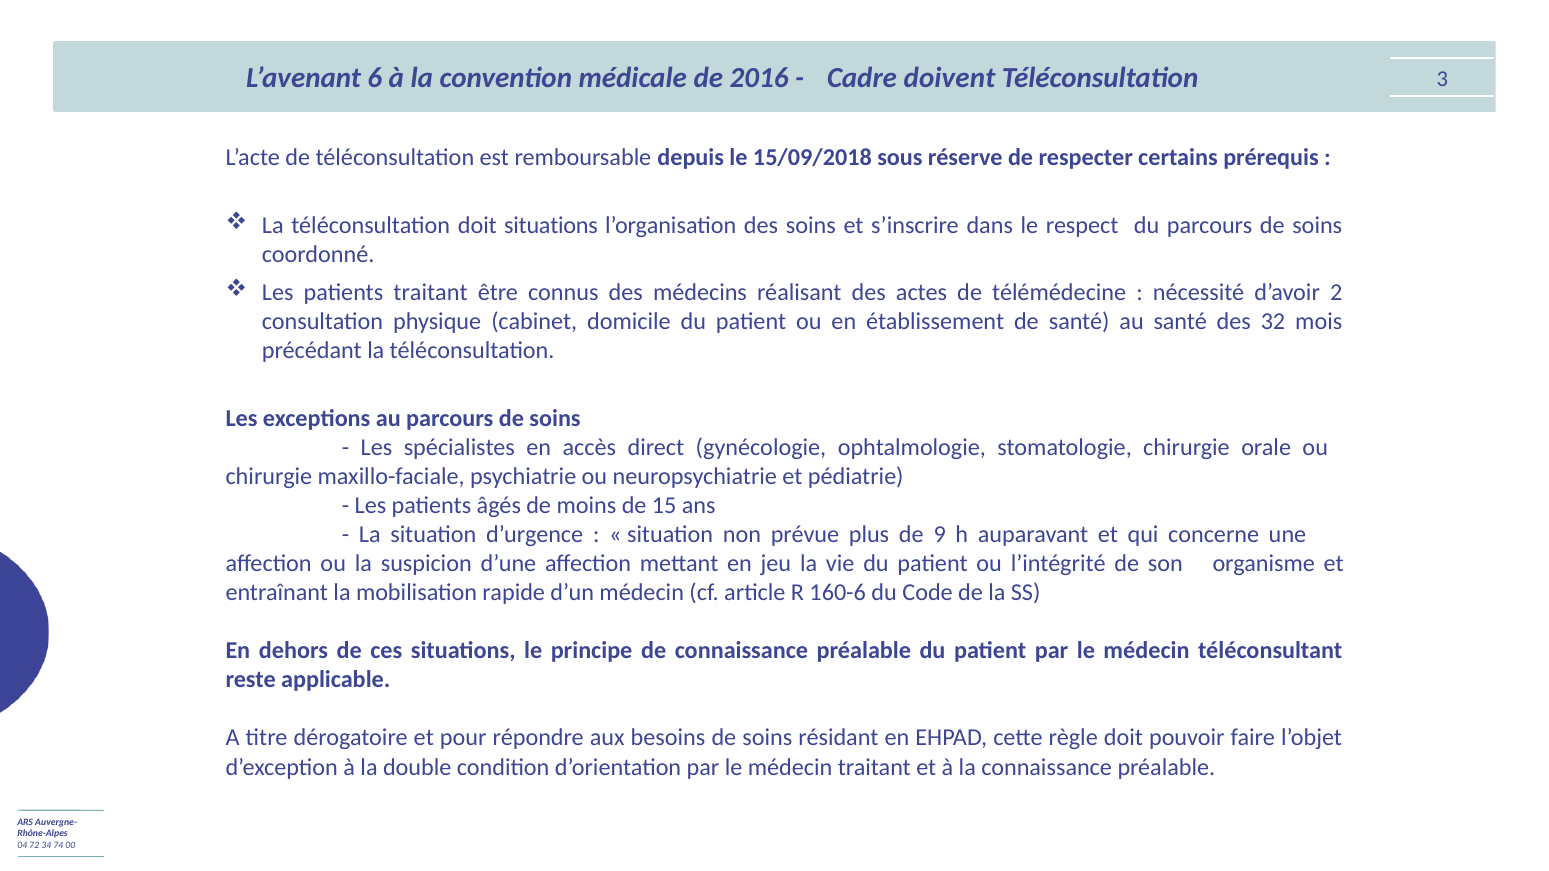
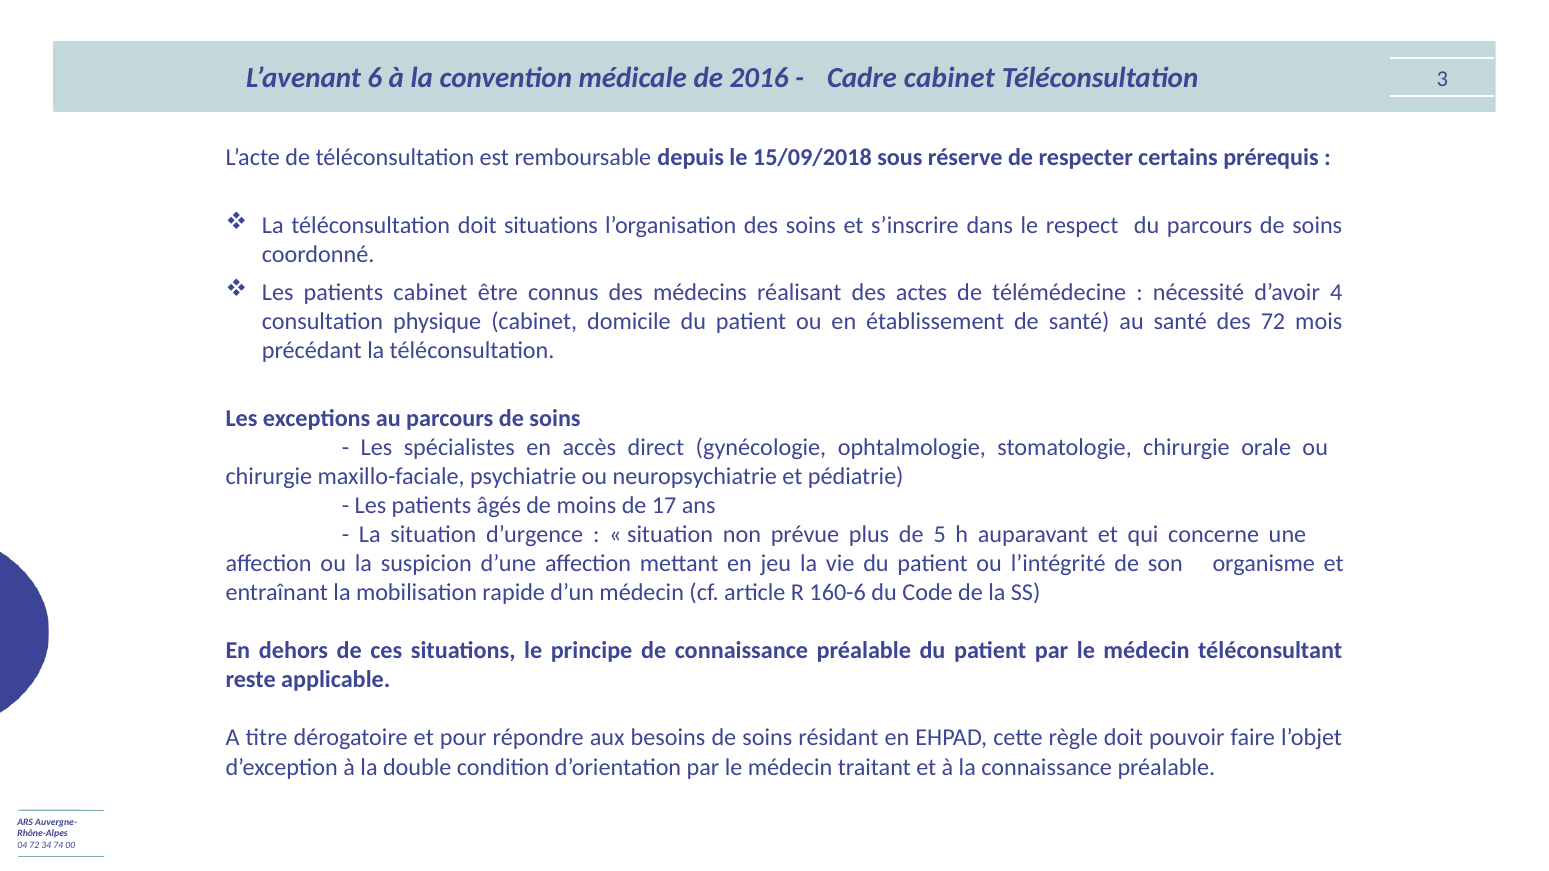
Cadre doivent: doivent -> cabinet
patients traitant: traitant -> cabinet
2: 2 -> 4
des 32: 32 -> 72
15: 15 -> 17
9: 9 -> 5
